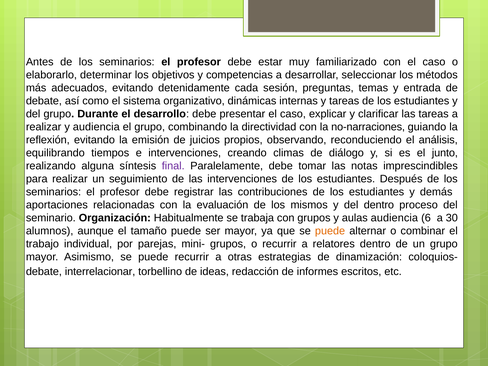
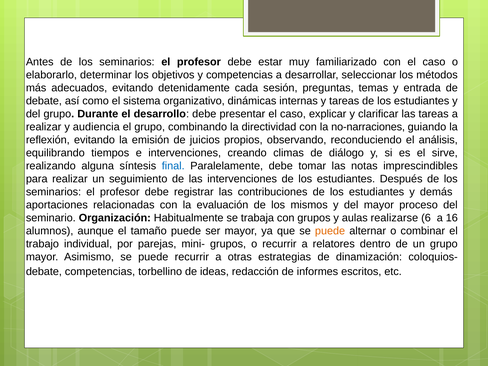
junto: junto -> sirve
final colour: purple -> blue
del dentro: dentro -> mayor
aulas audiencia: audiencia -> realizarse
30: 30 -> 16
debate interrelacionar: interrelacionar -> competencias
